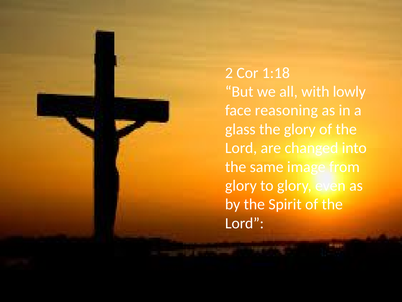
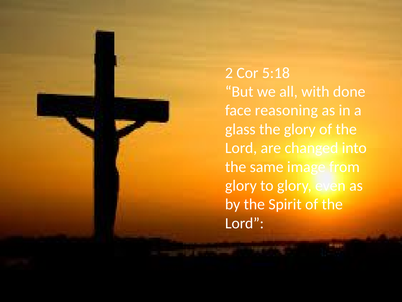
1:18: 1:18 -> 5:18
lowly: lowly -> done
